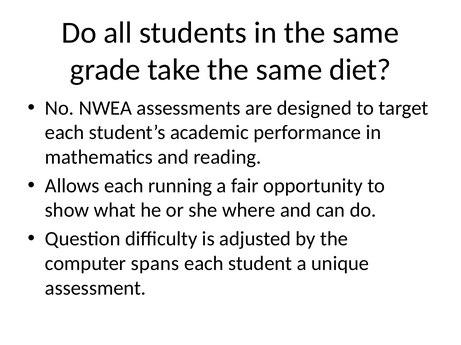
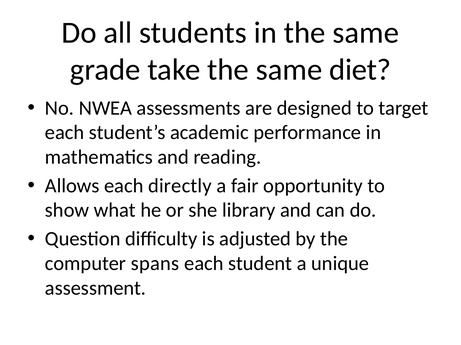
running: running -> directly
where: where -> library
